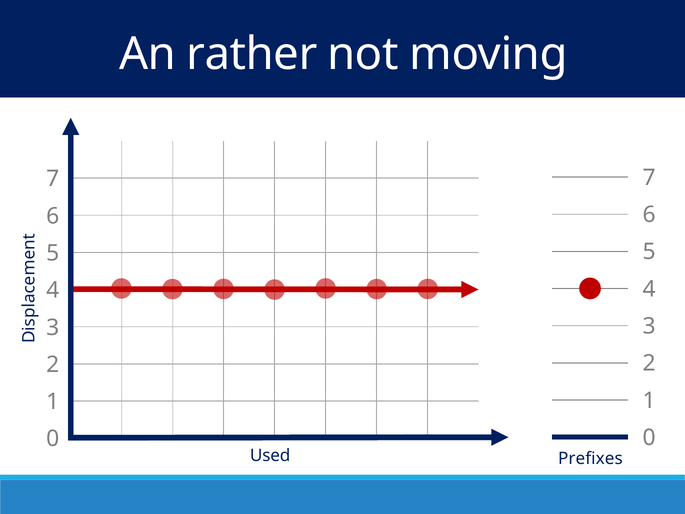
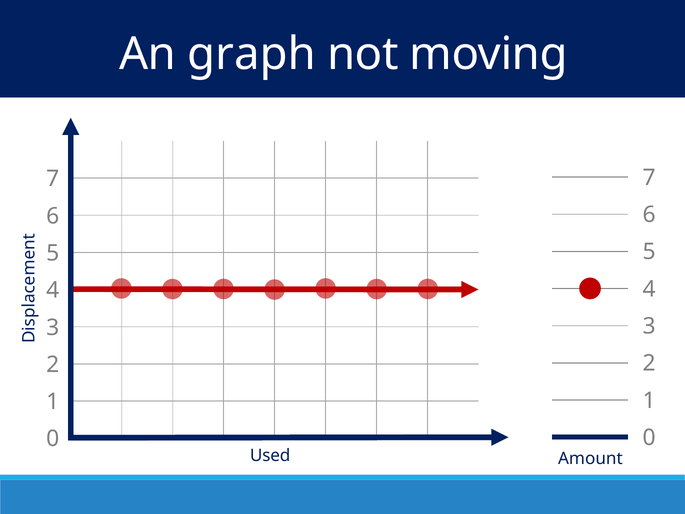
rather: rather -> graph
Prefixes: Prefixes -> Amount
